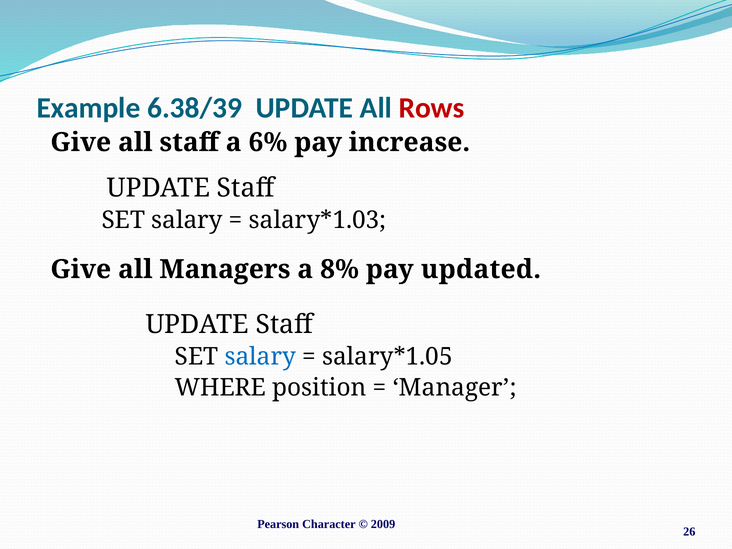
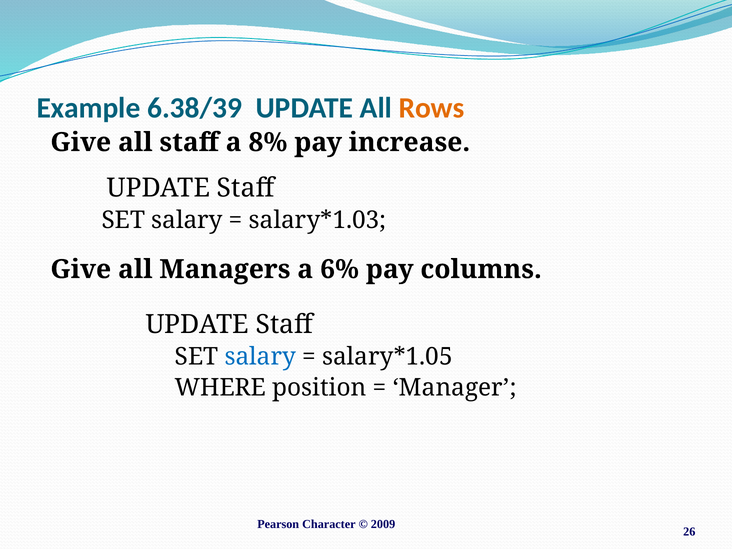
Rows colour: red -> orange
6%: 6% -> 8%
8%: 8% -> 6%
updated: updated -> columns
